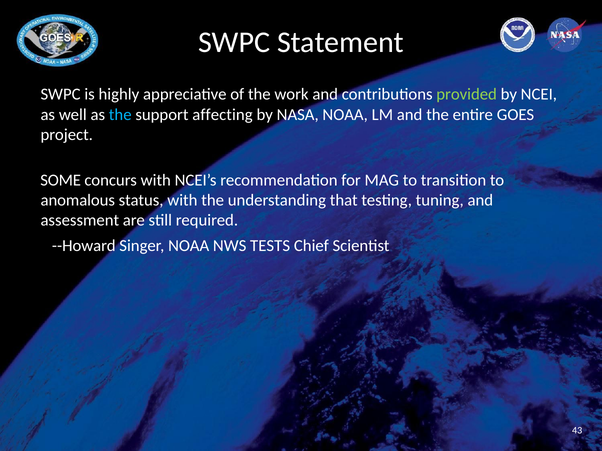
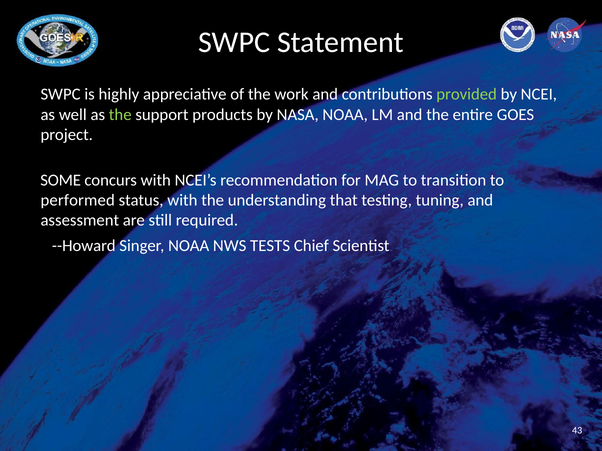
the at (120, 115) colour: light blue -> light green
affecting: affecting -> products
anomalous: anomalous -> performed
